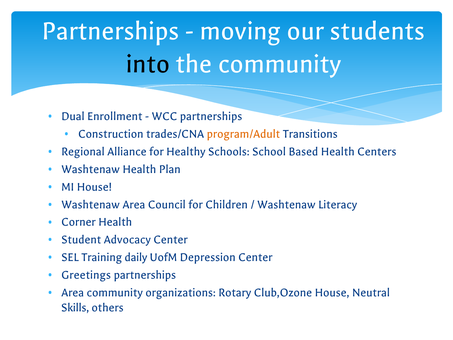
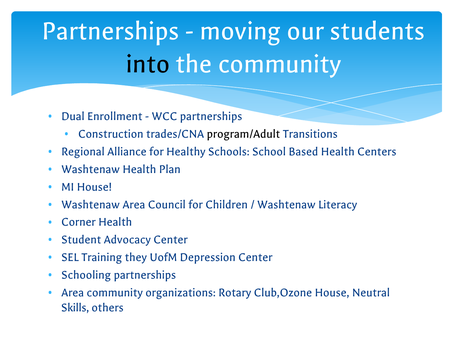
program/Adult colour: orange -> black
daily: daily -> they
Greetings: Greetings -> Schooling
